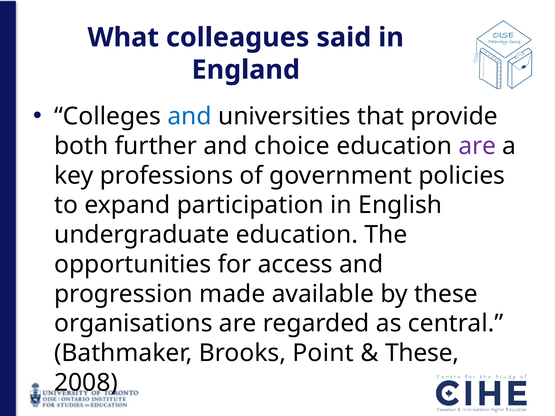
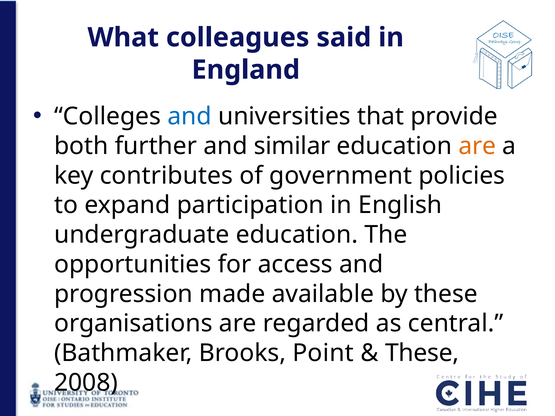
choice: choice -> similar
are at (477, 146) colour: purple -> orange
professions: professions -> contributes
